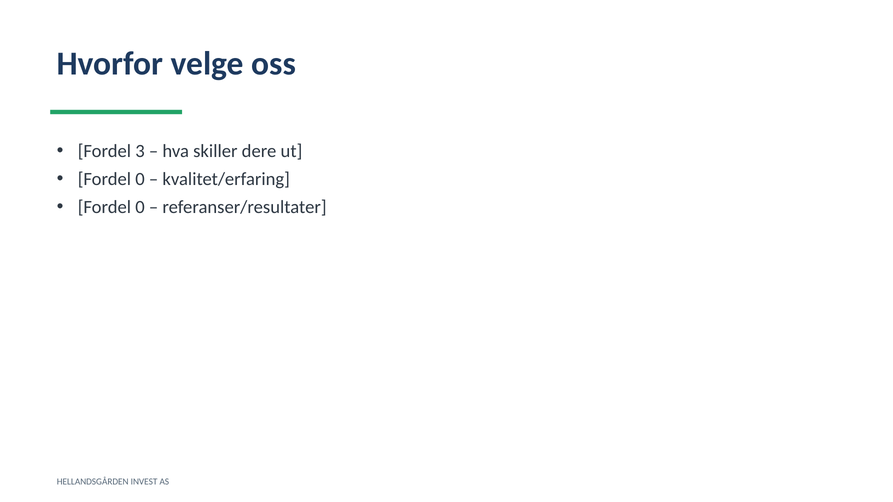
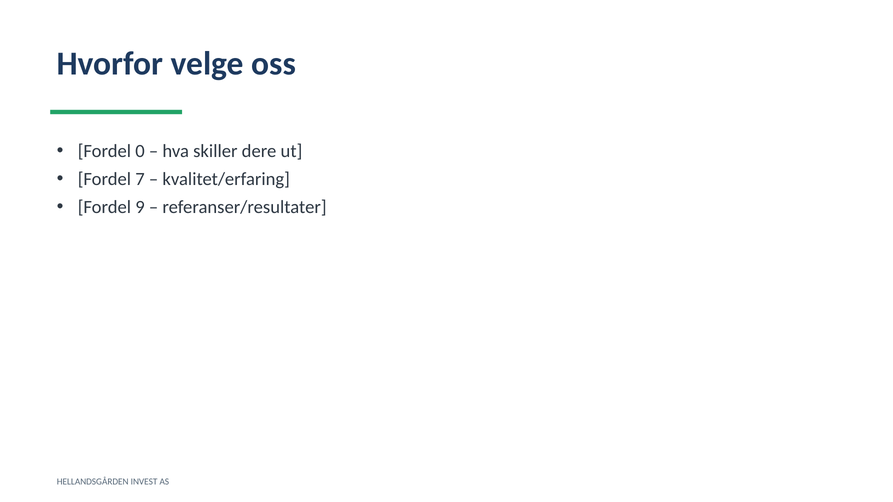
3: 3 -> 0
0 at (140, 179): 0 -> 7
0 at (140, 207): 0 -> 9
